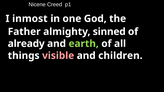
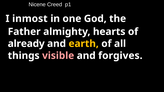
sinned: sinned -> hearts
earth colour: light green -> yellow
children: children -> forgives
